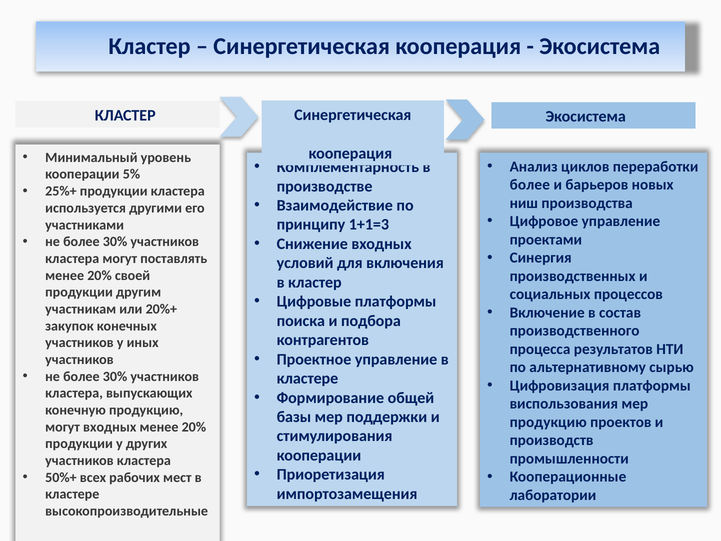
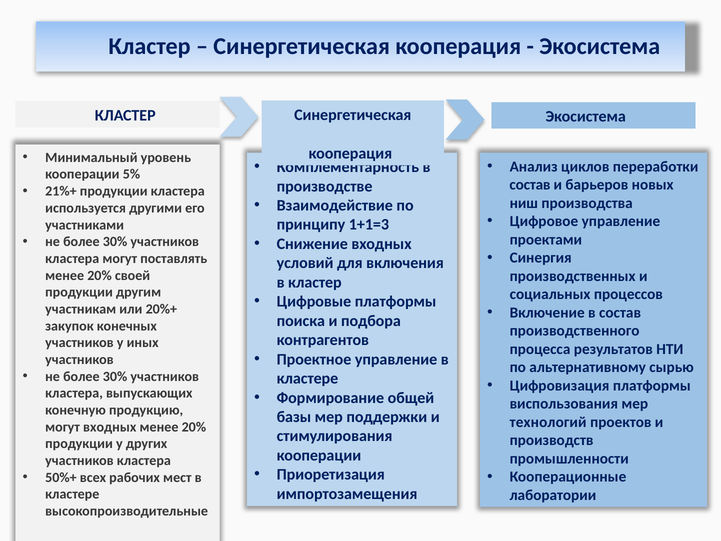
более at (530, 185): более -> состав
25%+: 25%+ -> 21%+
продукцию at (548, 422): продукцию -> технологий
